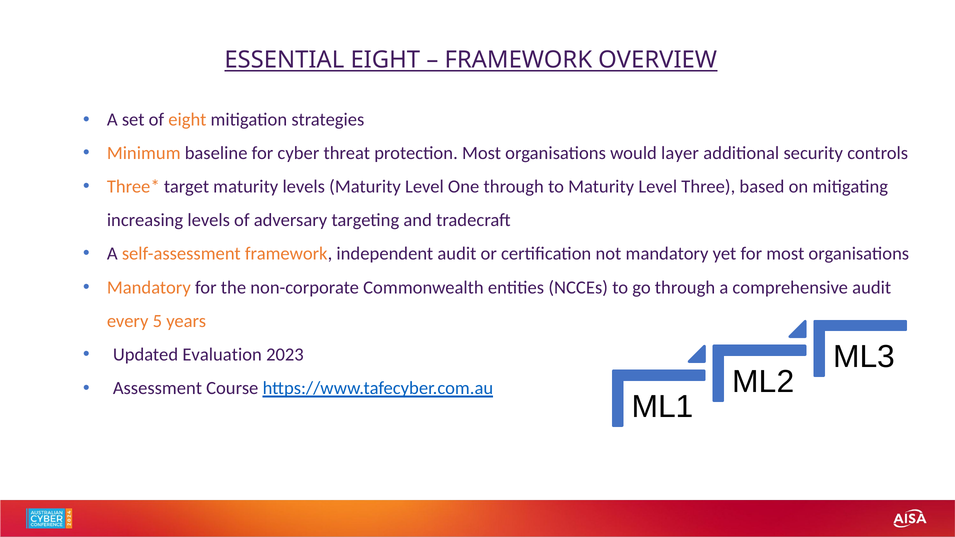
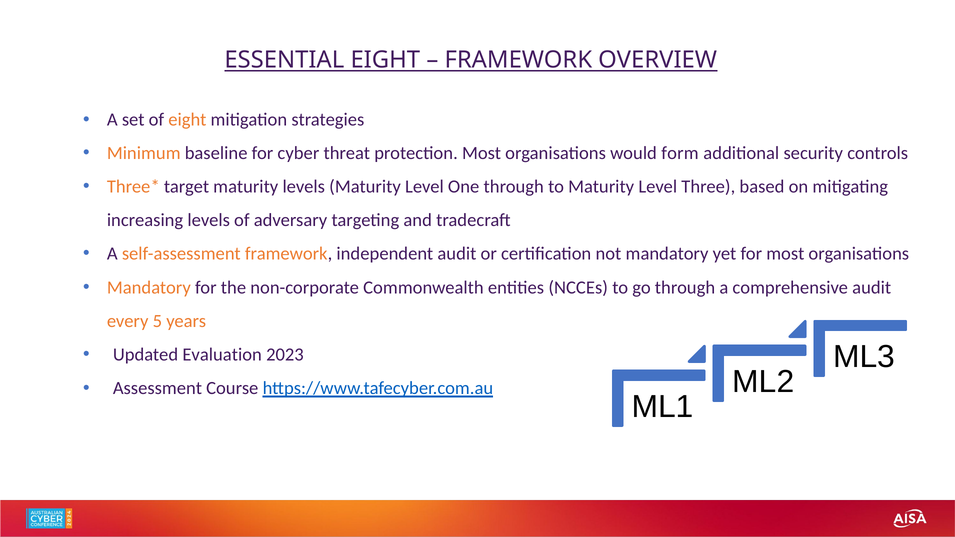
layer: layer -> form
